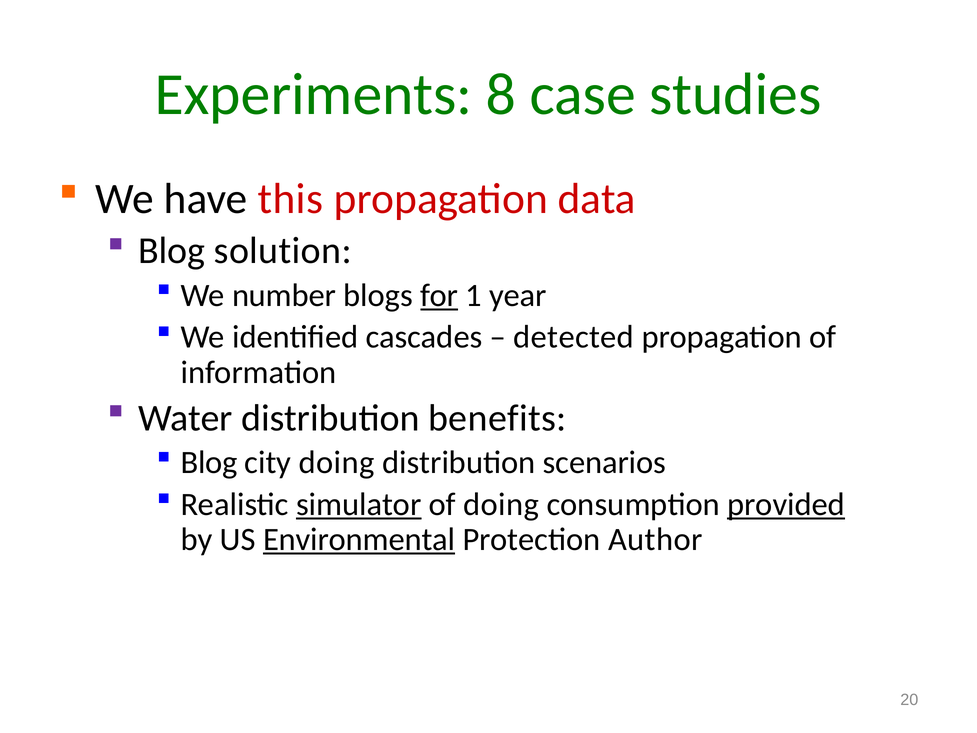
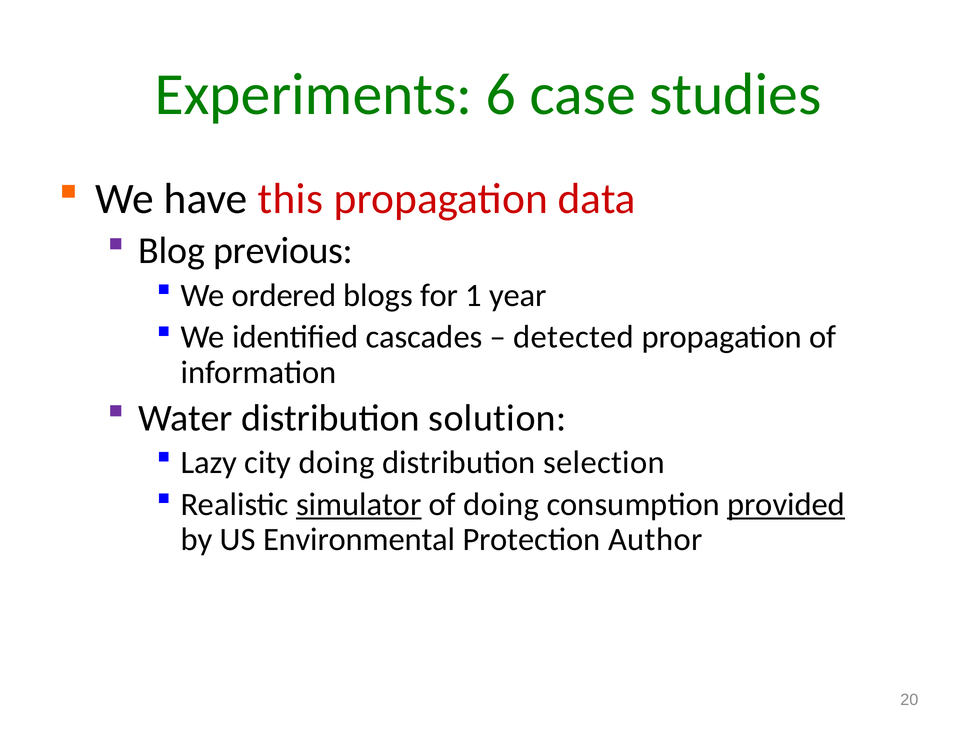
8: 8 -> 6
solution: solution -> previous
number: number -> ordered
for underline: present -> none
benefits: benefits -> solution
Blog at (209, 462): Blog -> Lazy
scenarios: scenarios -> selection
Environmental underline: present -> none
